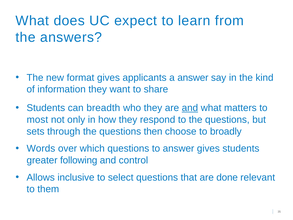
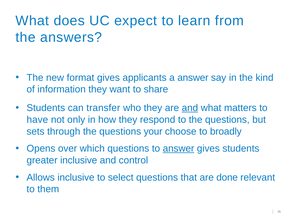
breadth: breadth -> transfer
most: most -> have
then: then -> your
Words: Words -> Opens
answer at (179, 148) underline: none -> present
greater following: following -> inclusive
